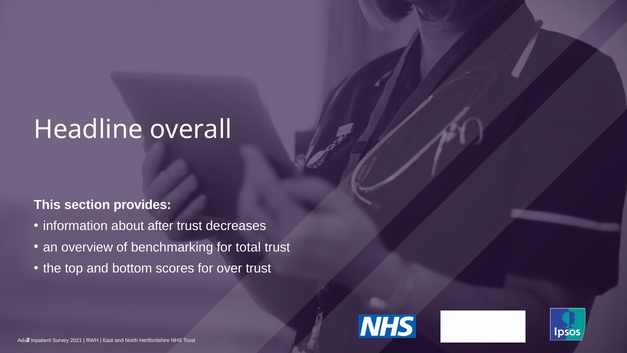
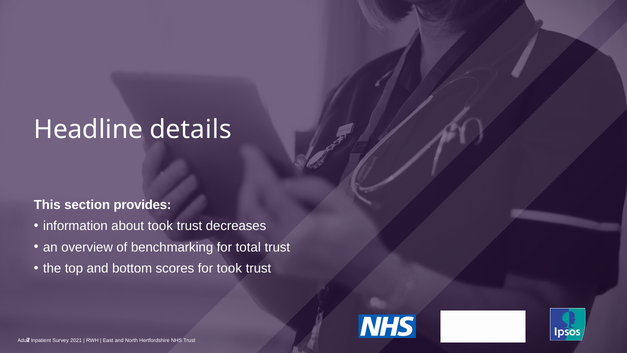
overall: overall -> details
about after: after -> took
for over: over -> took
